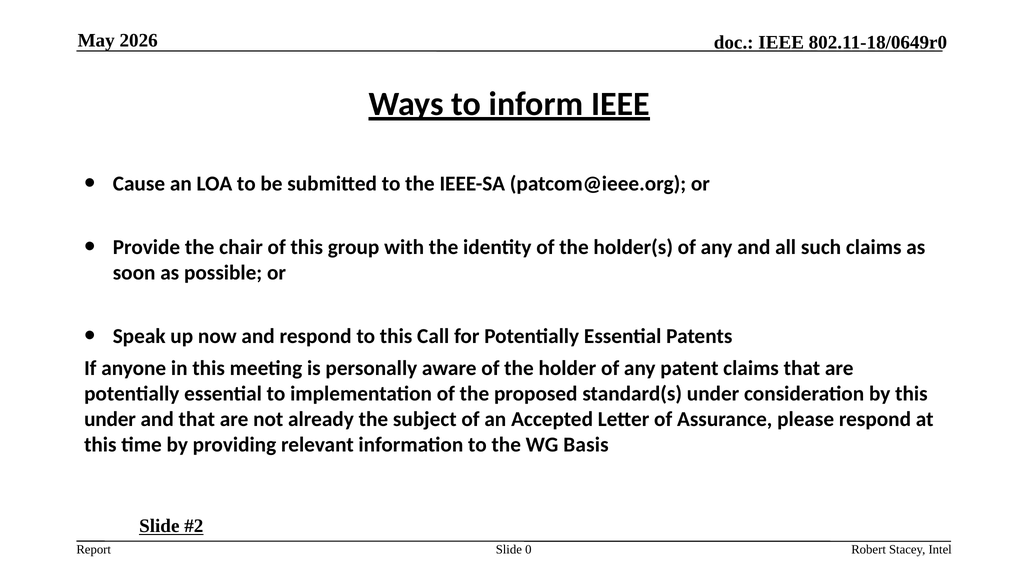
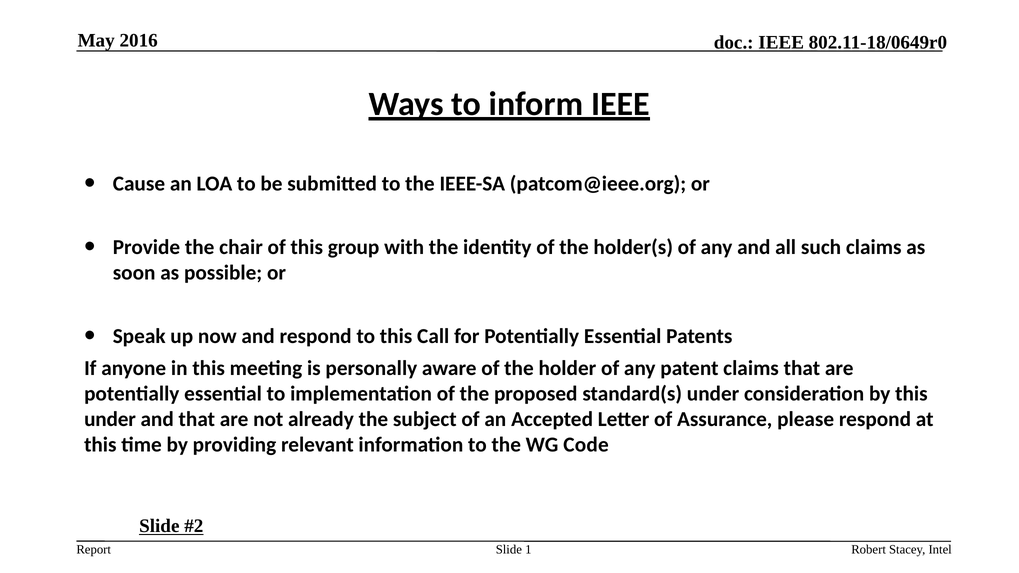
2026: 2026 -> 2016
Basis: Basis -> Code
0: 0 -> 1
